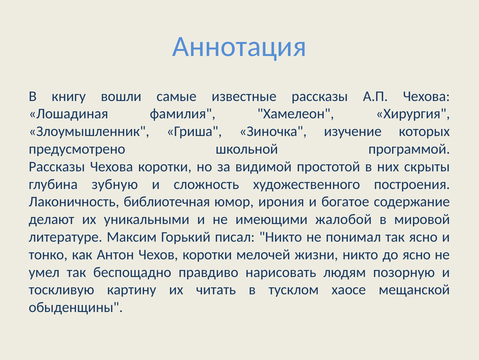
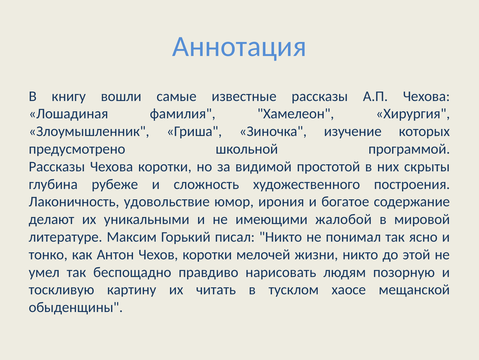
зубную: зубную -> рубеже
библиотечная: библиотечная -> удовольствие
до ясно: ясно -> этой
